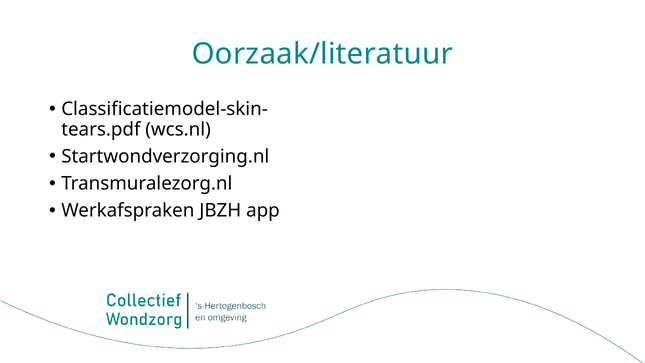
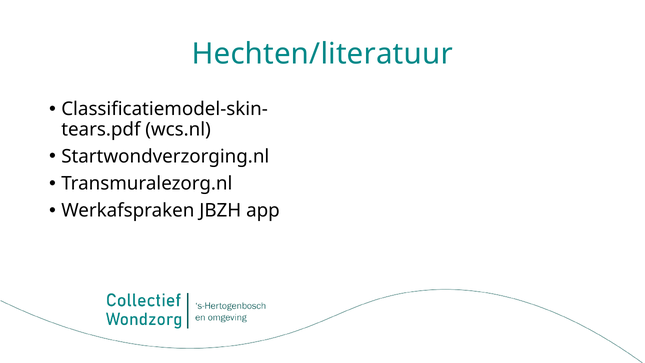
Oorzaak/literatuur: Oorzaak/literatuur -> Hechten/literatuur
